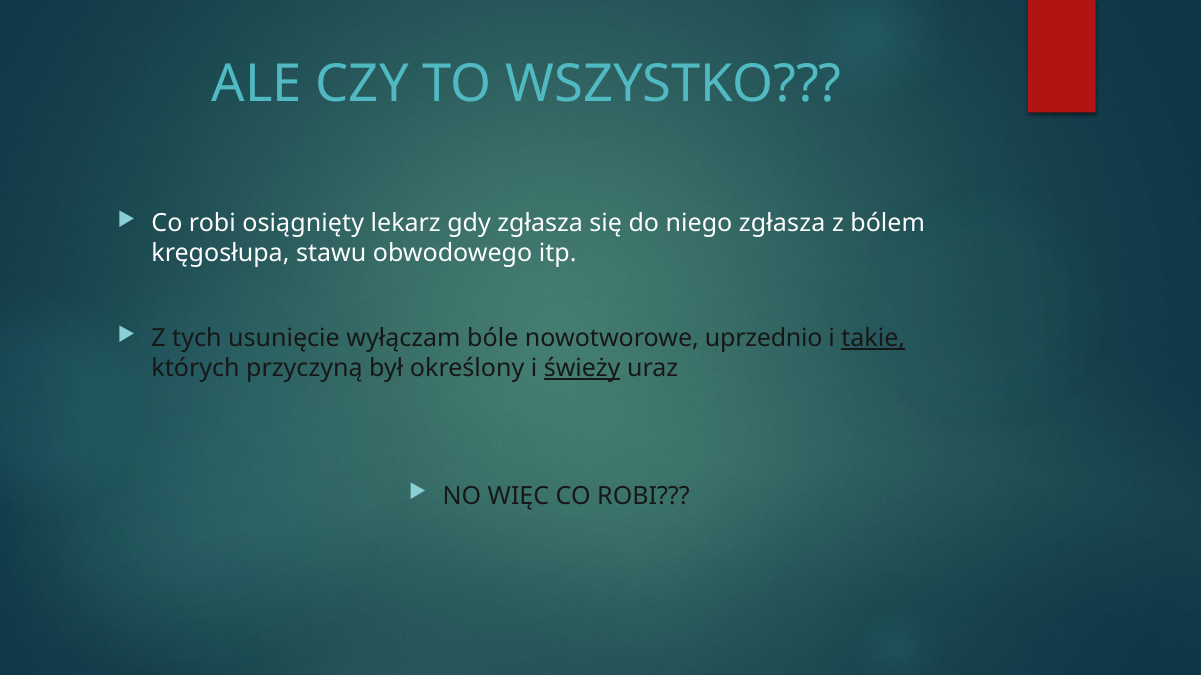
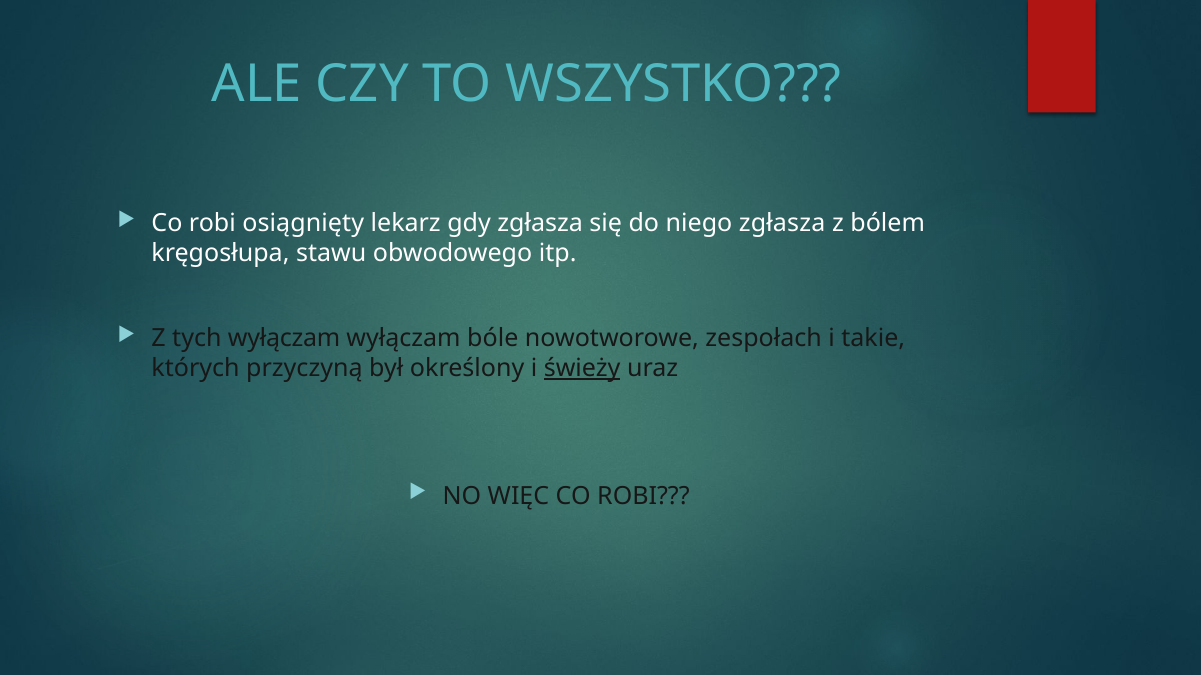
tych usunięcie: usunięcie -> wyłączam
uprzednio: uprzednio -> zespołach
takie underline: present -> none
